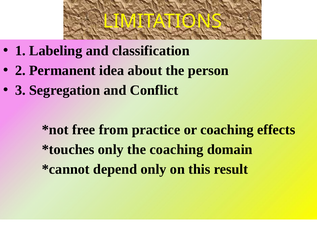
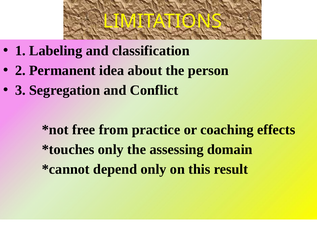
the coaching: coaching -> assessing
